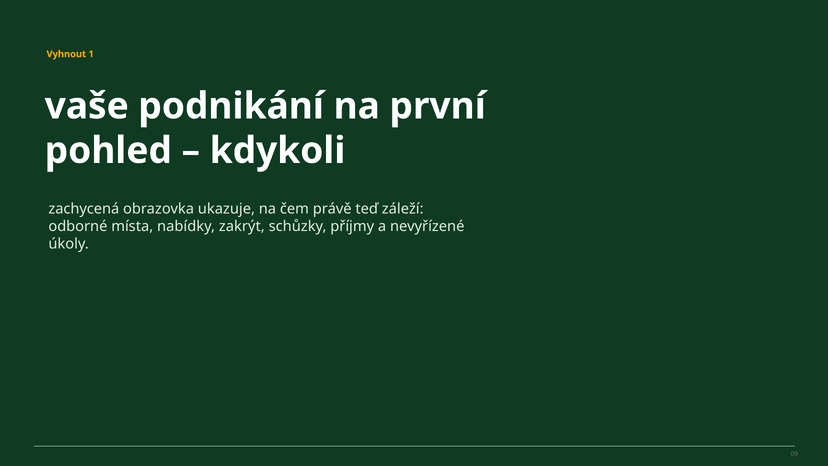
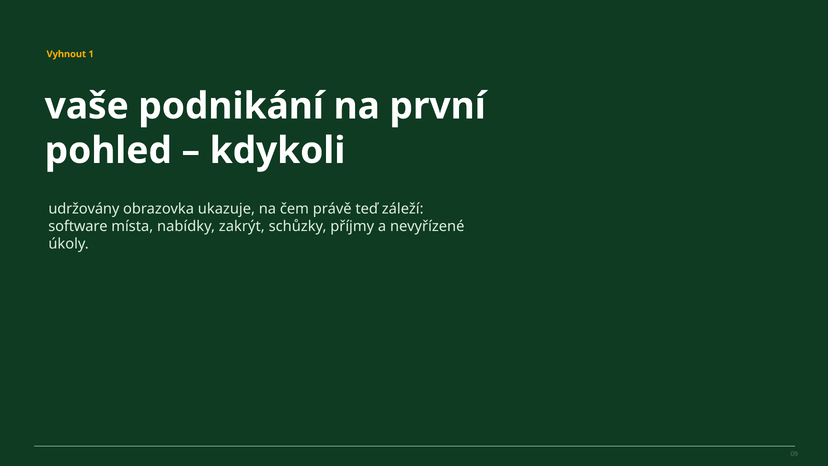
zachycená: zachycená -> udržovány
odborné: odborné -> software
